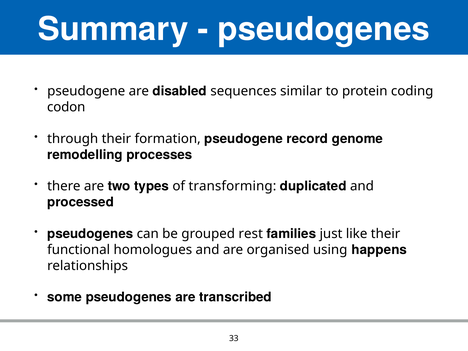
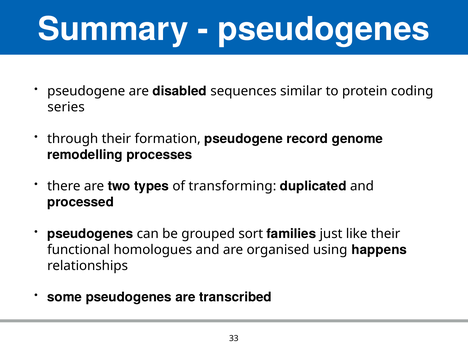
codon: codon -> series
rest: rest -> sort
